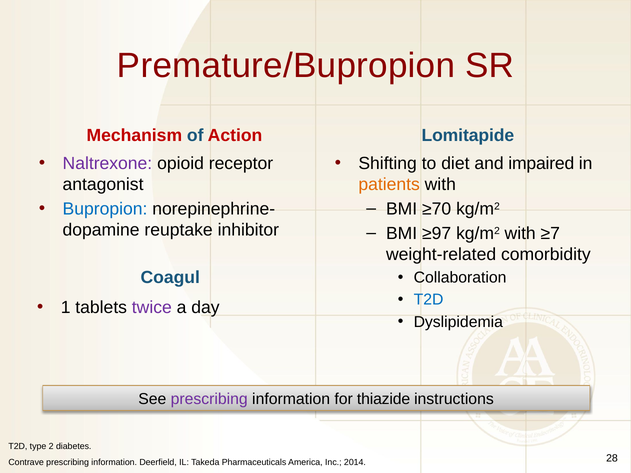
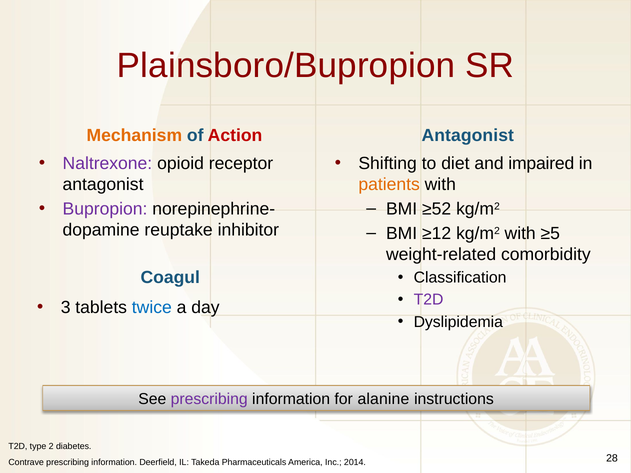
Premature/Bupropion: Premature/Bupropion -> Plainsboro/Bupropion
Mechanism colour: red -> orange
Lomitapide at (468, 135): Lomitapide -> Antagonist
Bupropion colour: blue -> purple
≥70: ≥70 -> ≥52
≥97: ≥97 -> ≥12
≥7: ≥7 -> ≥5
Collaboration: Collaboration -> Classification
T2D at (429, 300) colour: blue -> purple
1: 1 -> 3
twice colour: purple -> blue
thiazide: thiazide -> alanine
